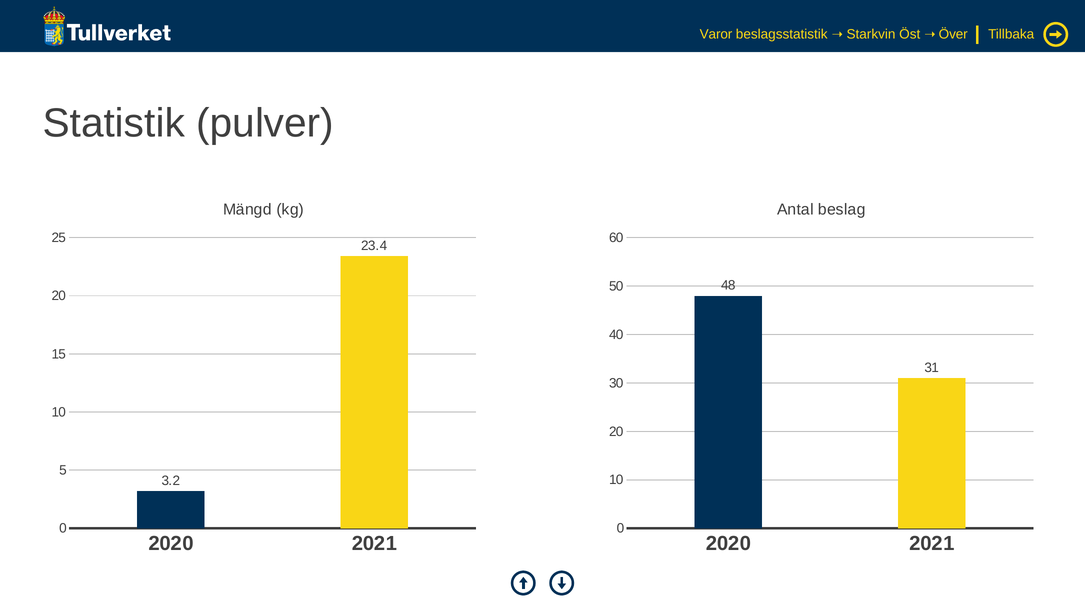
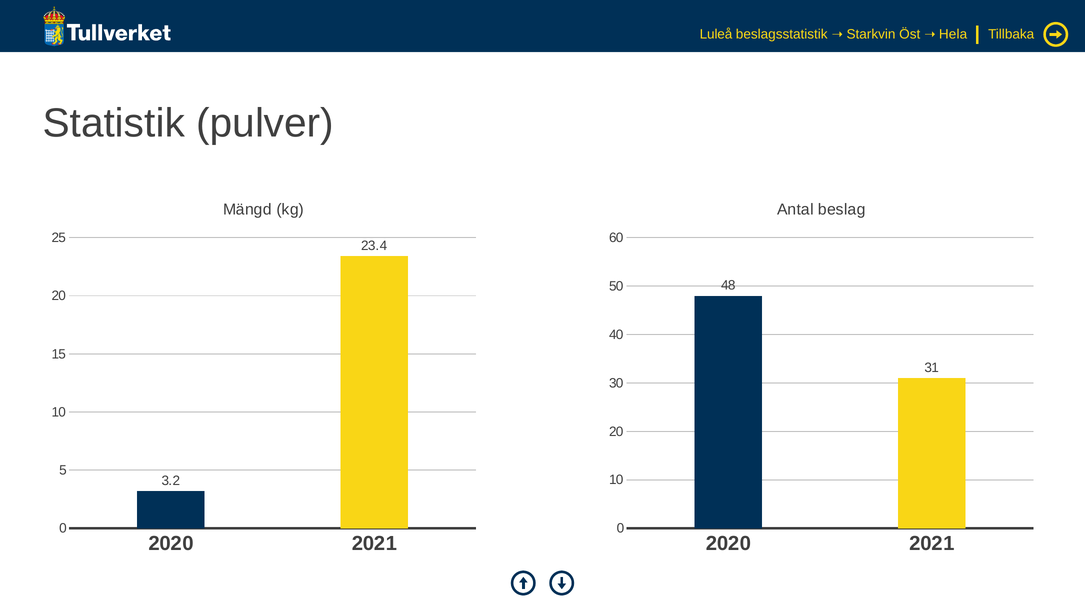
Varor: Varor -> Luleå
Över: Över -> Hela
